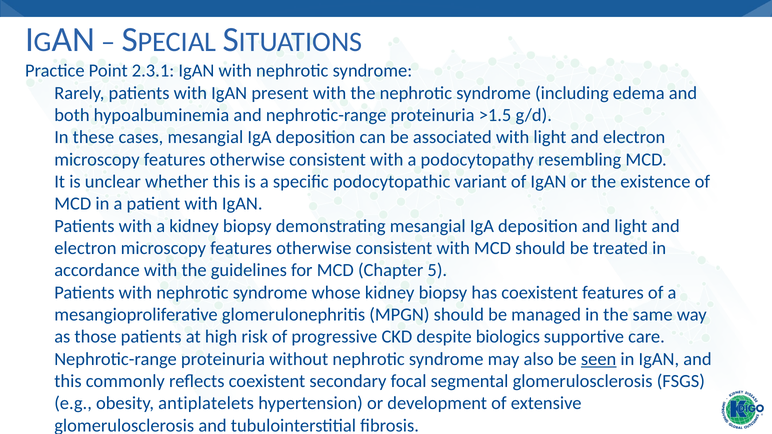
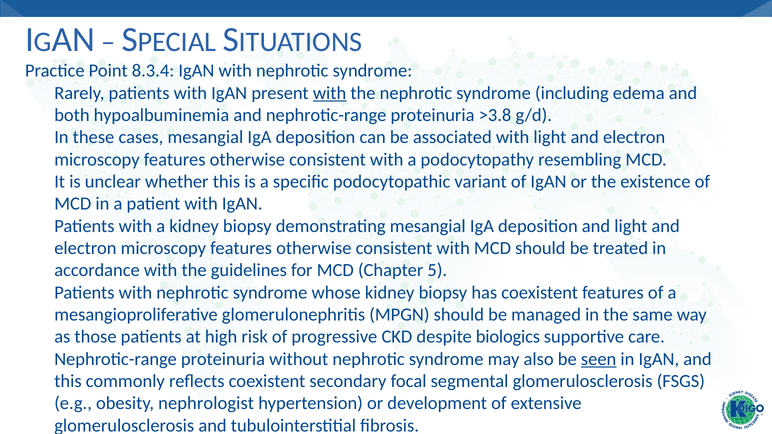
2.3.1: 2.3.1 -> 8.3.4
with at (330, 93) underline: none -> present
>1.5: >1.5 -> >3.8
antiplatelets: antiplatelets -> nephrologist
